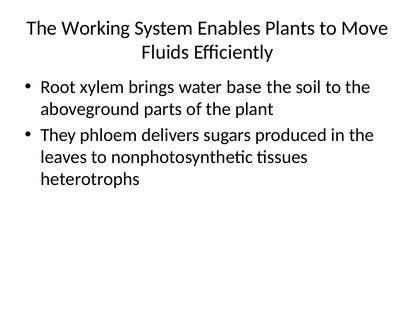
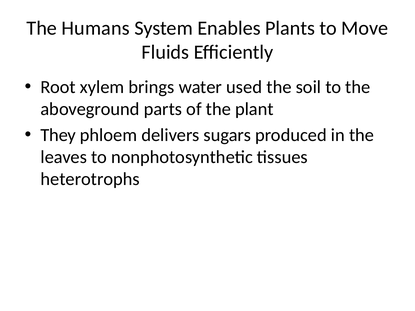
Working: Working -> Humans
base: base -> used
